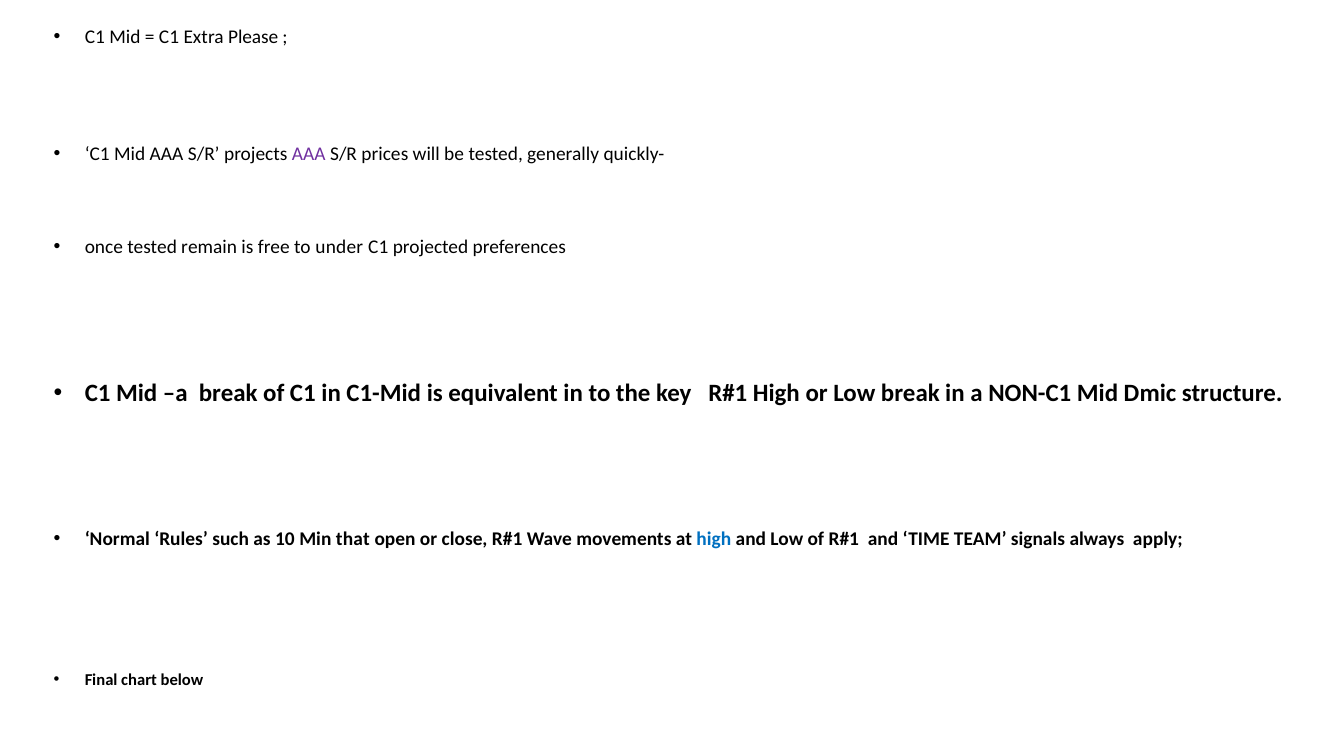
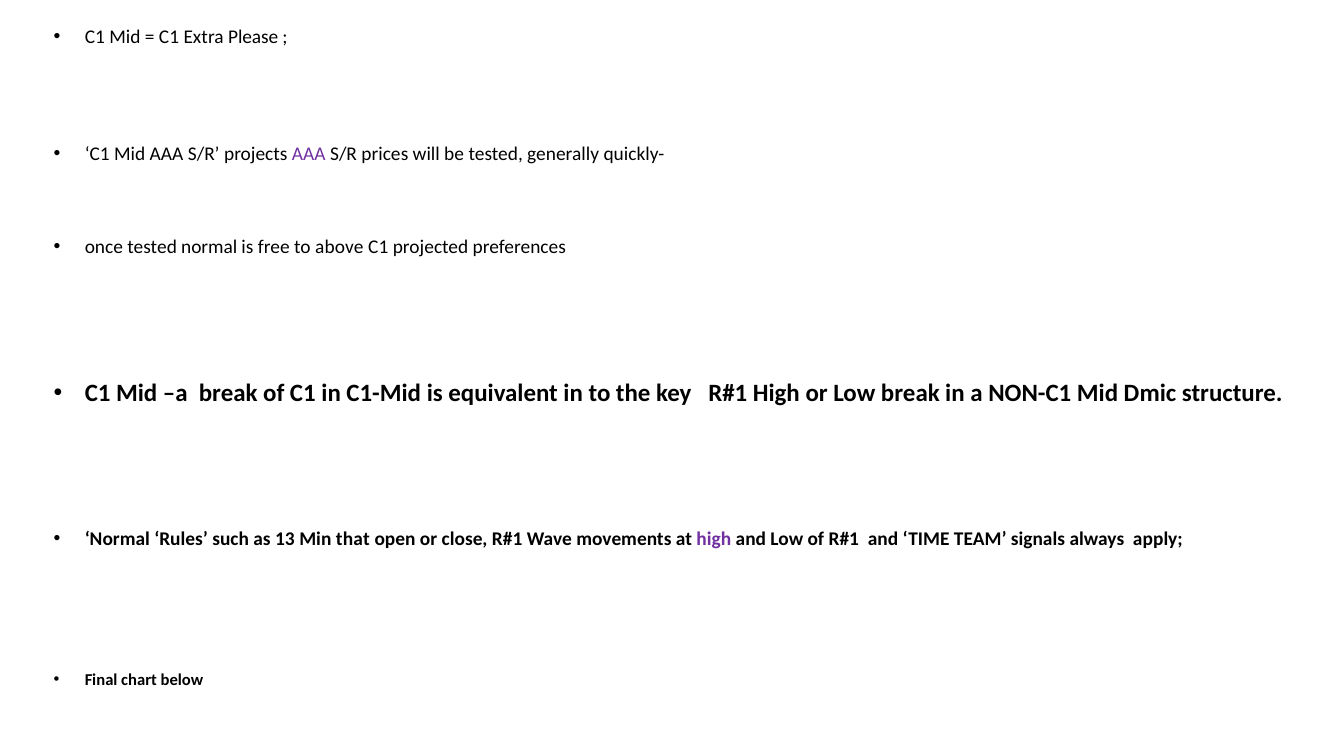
tested remain: remain -> normal
under: under -> above
10: 10 -> 13
high at (714, 539) colour: blue -> purple
